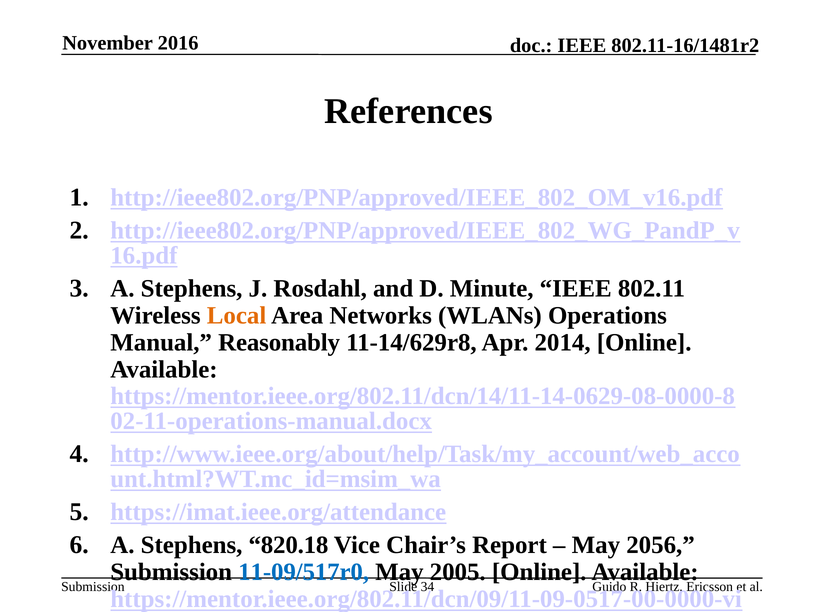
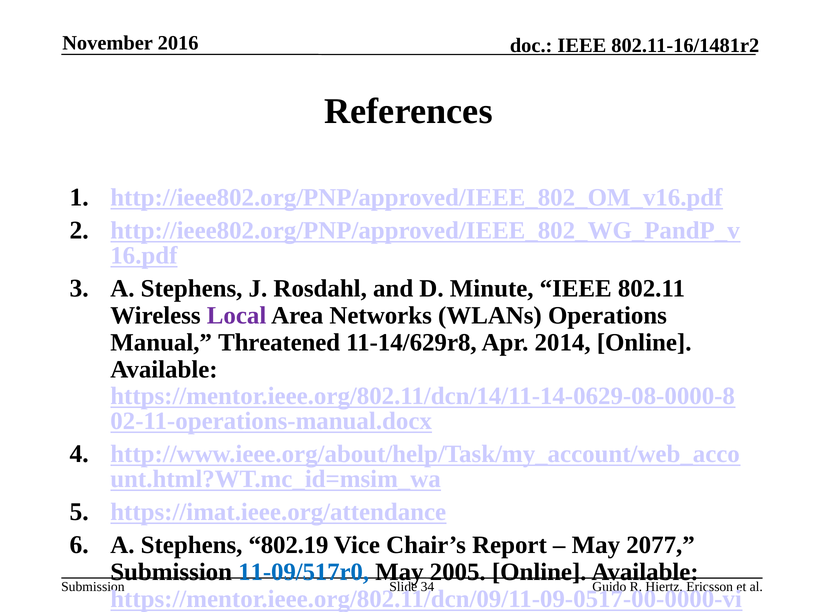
Local colour: orange -> purple
Reasonably: Reasonably -> Threatened
820.18: 820.18 -> 802.19
2056: 2056 -> 2077
